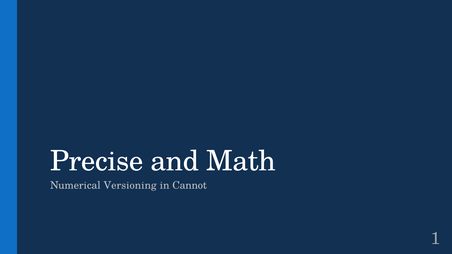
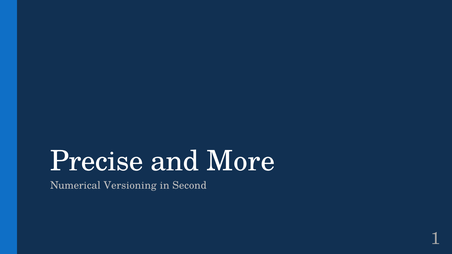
Math: Math -> More
Cannot: Cannot -> Second
